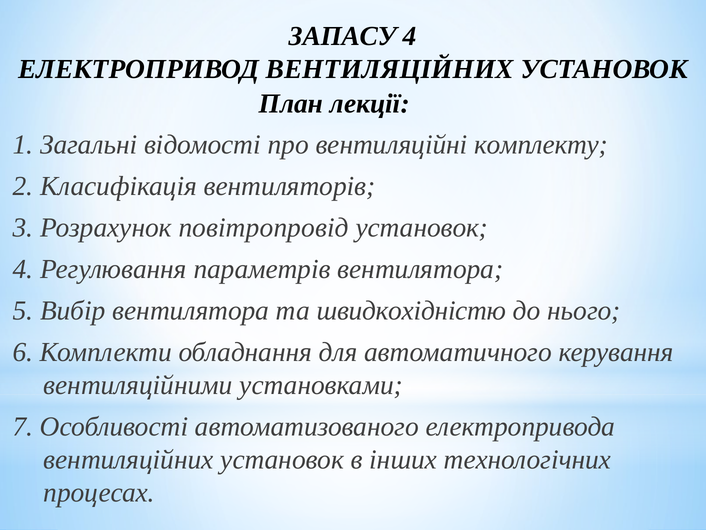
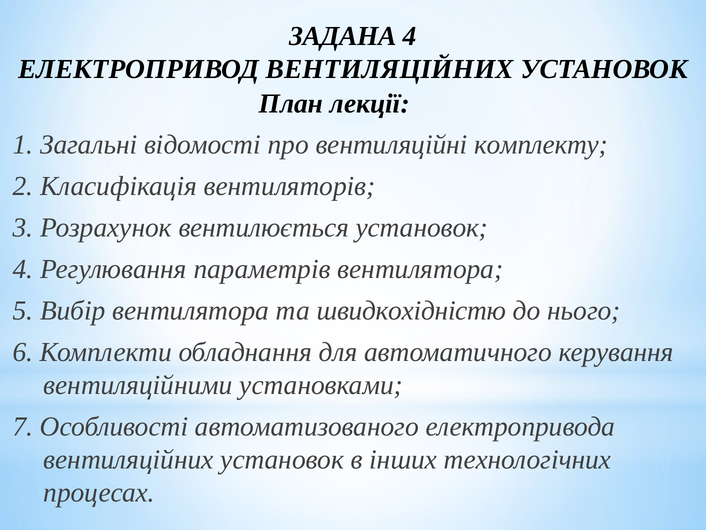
ЗАПАСУ: ЗАПАСУ -> ЗАДАНА
повітропровід: повітропровід -> вентилюється
